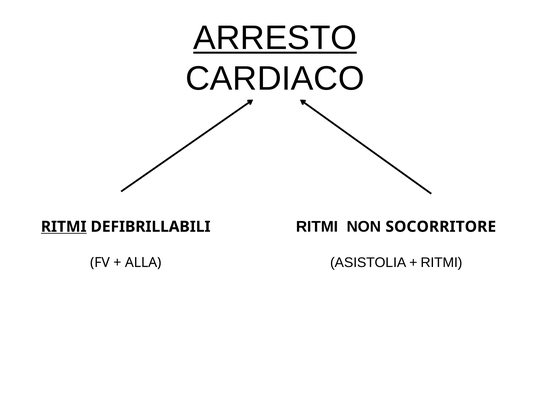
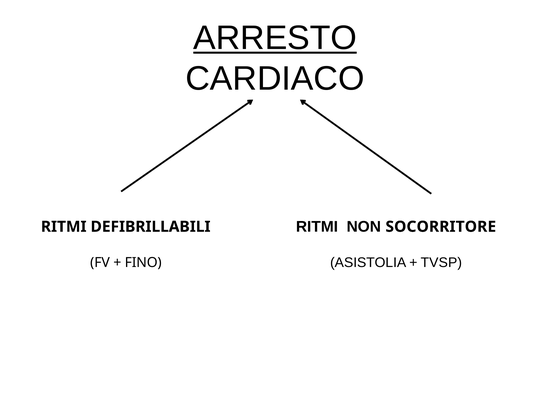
RITMI at (64, 227) underline: present -> none
RITMI at (441, 263): RITMI -> TVSP
ALLA: ALLA -> FINO
